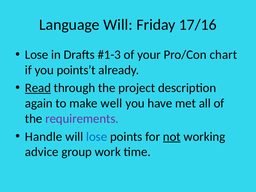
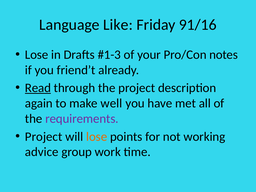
Language Will: Will -> Like
17/16: 17/16 -> 91/16
chart: chart -> notes
points’t: points’t -> friend’t
Handle at (44, 137): Handle -> Project
lose at (97, 137) colour: blue -> orange
not underline: present -> none
